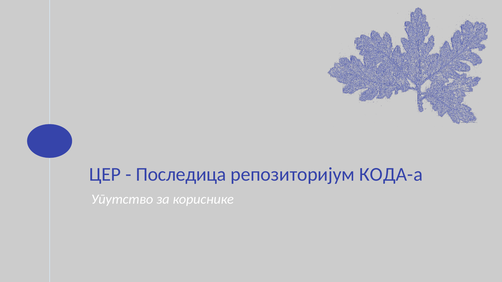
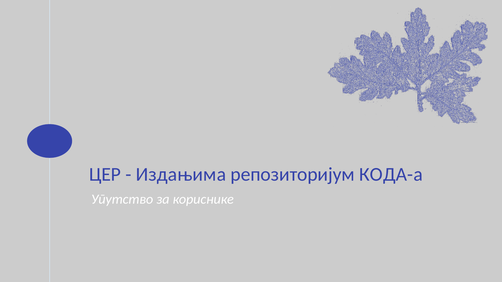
Последица: Последица -> Издањима
